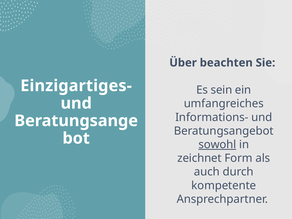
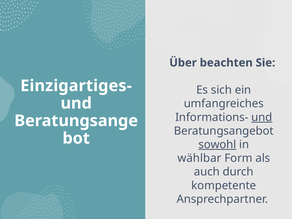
sein: sein -> sich
und at (262, 117) underline: none -> present
zeichnet: zeichnet -> wählbar
